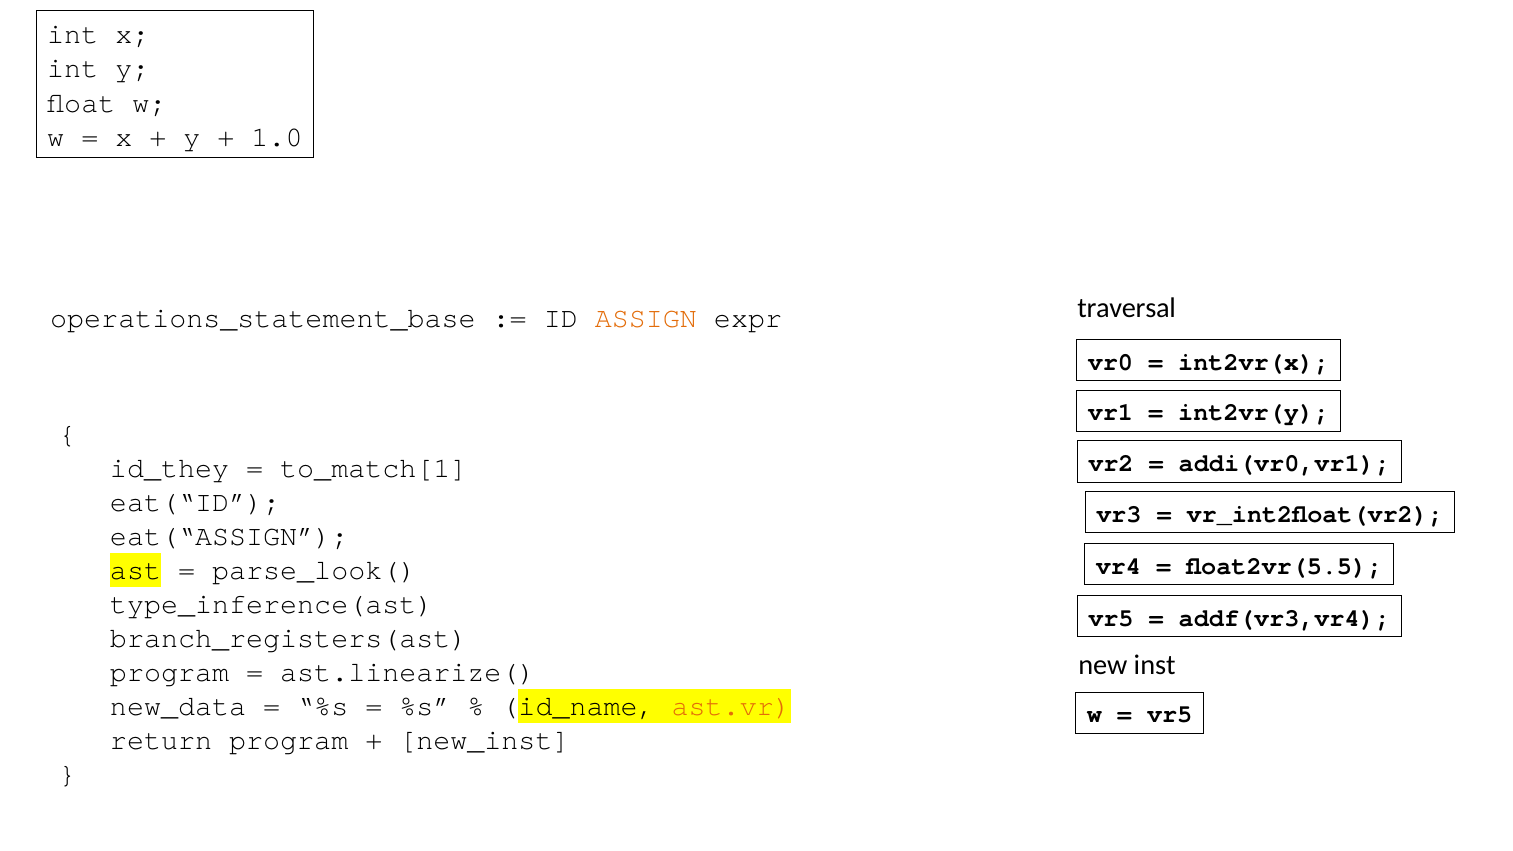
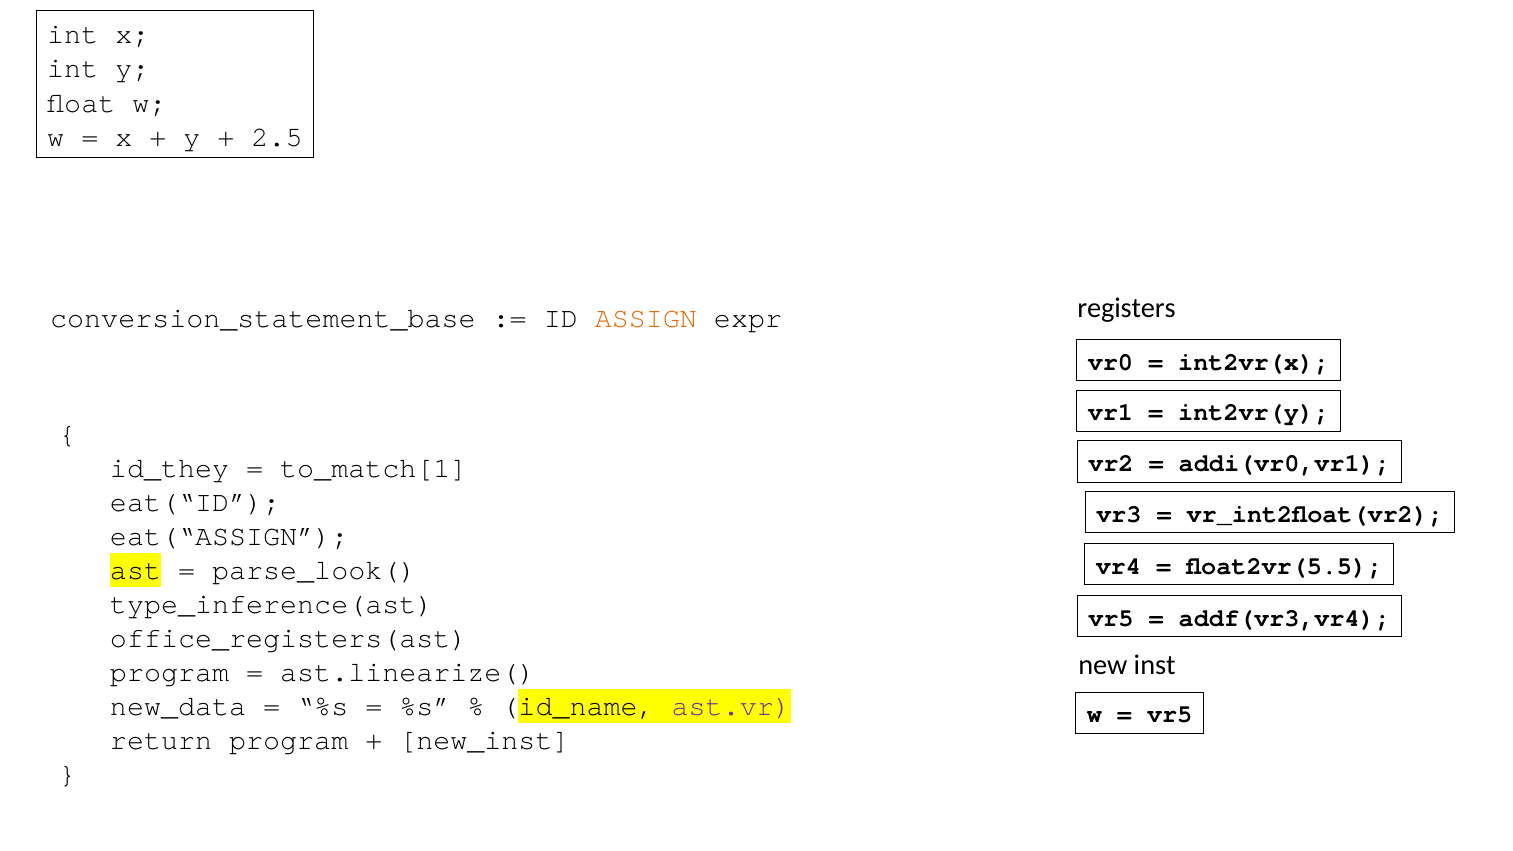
1.0: 1.0 -> 2.5
traversal: traversal -> registers
operations_statement_base: operations_statement_base -> conversion_statement_base
branch_registers(ast: branch_registers(ast -> office_registers(ast
ast.vr colour: orange -> purple
